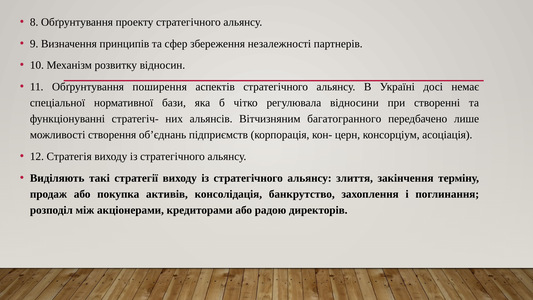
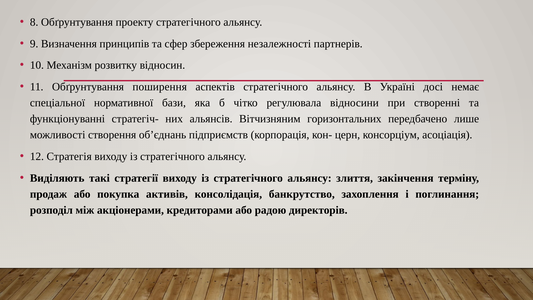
багатогранного: багатогранного -> горизонтальних
